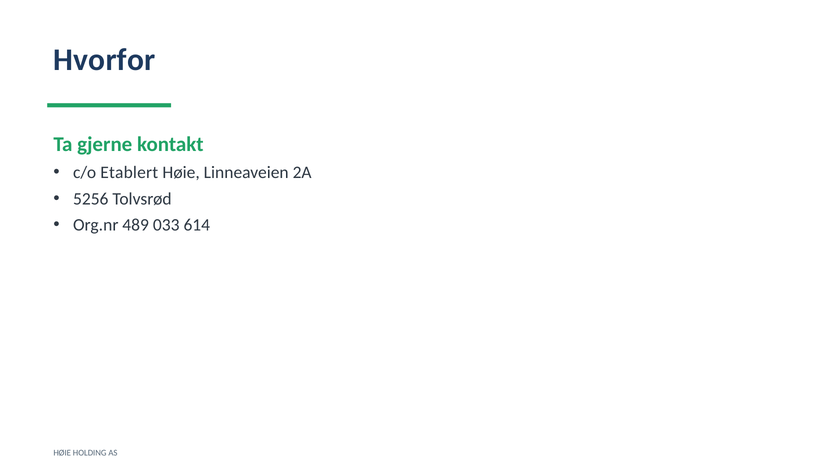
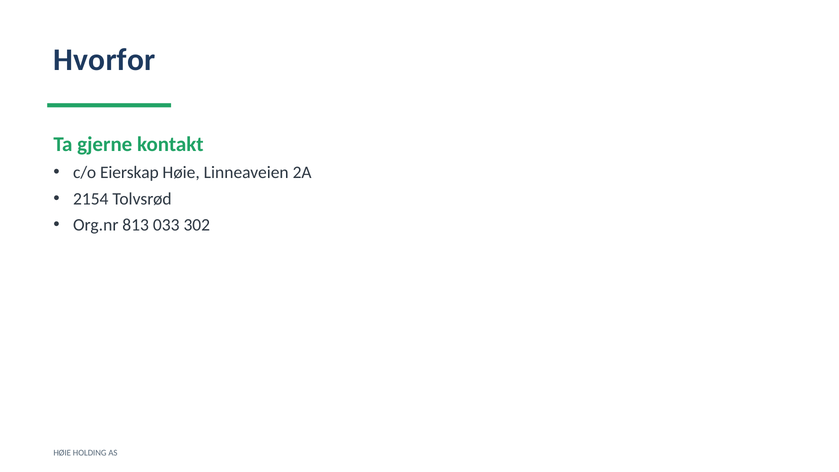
Etablert: Etablert -> Eierskap
5256: 5256 -> 2154
489: 489 -> 813
614: 614 -> 302
